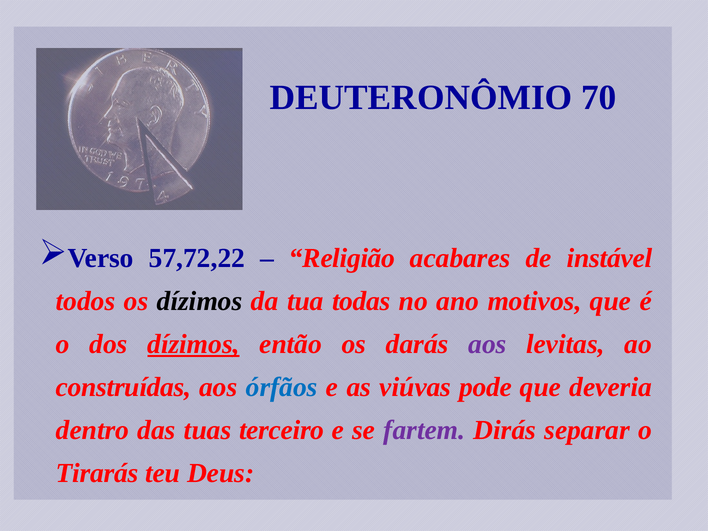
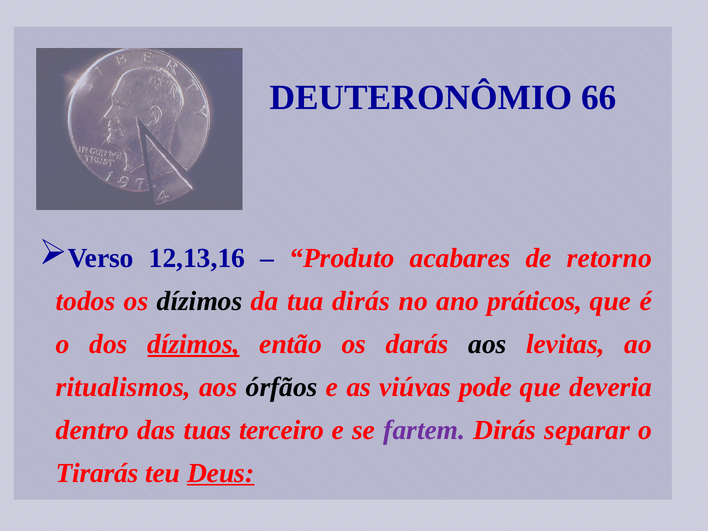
70: 70 -> 66
57,72,22: 57,72,22 -> 12,13,16
Religião: Religião -> Produto
instável: instável -> retorno
tua todas: todas -> dirás
motivos: motivos -> práticos
aos at (487, 344) colour: purple -> black
construídas: construídas -> ritualismos
órfãos colour: blue -> black
Deus underline: none -> present
